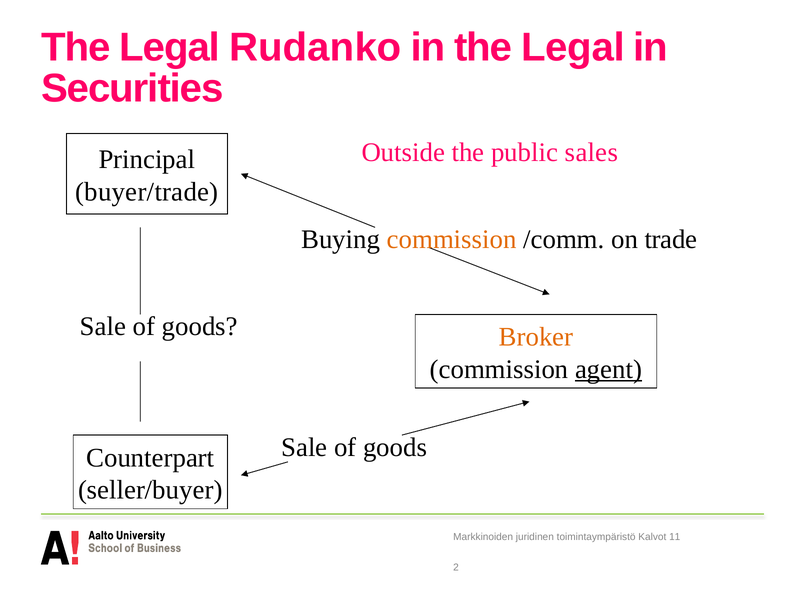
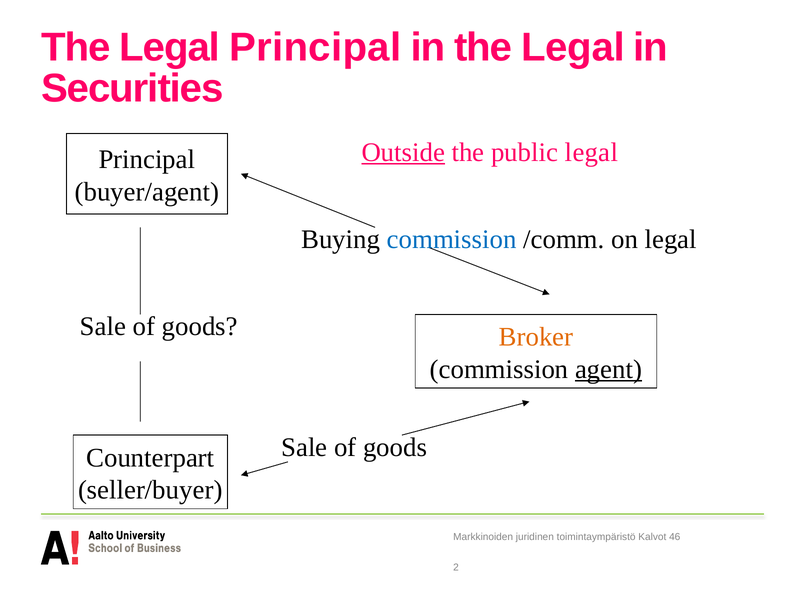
Legal Rudanko: Rudanko -> Principal
Outside underline: none -> present
public sales: sales -> legal
buyer/trade: buyer/trade -> buyer/agent
commission at (452, 240) colour: orange -> blue
on trade: trade -> legal
11: 11 -> 46
